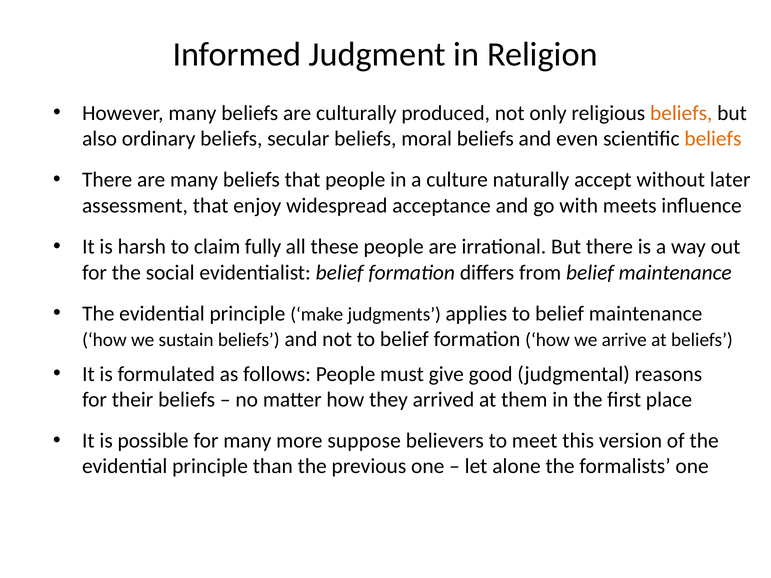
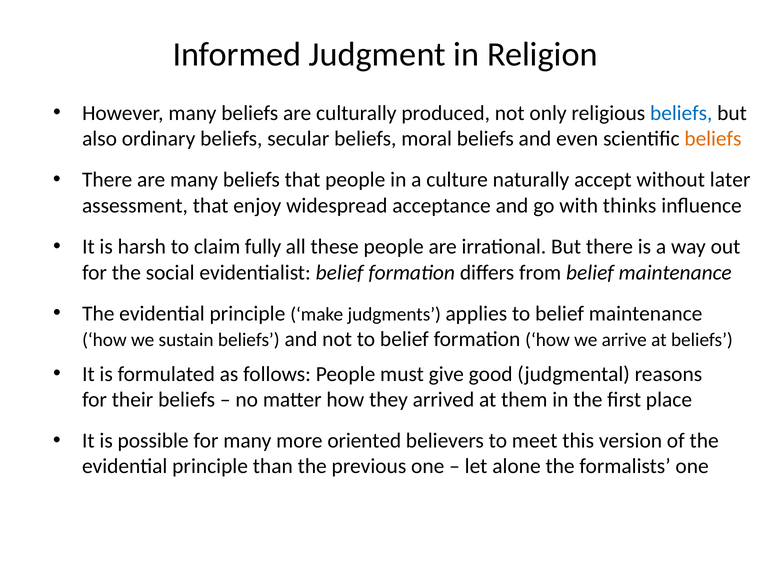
beliefs at (681, 113) colour: orange -> blue
meets: meets -> thinks
suppose: suppose -> oriented
